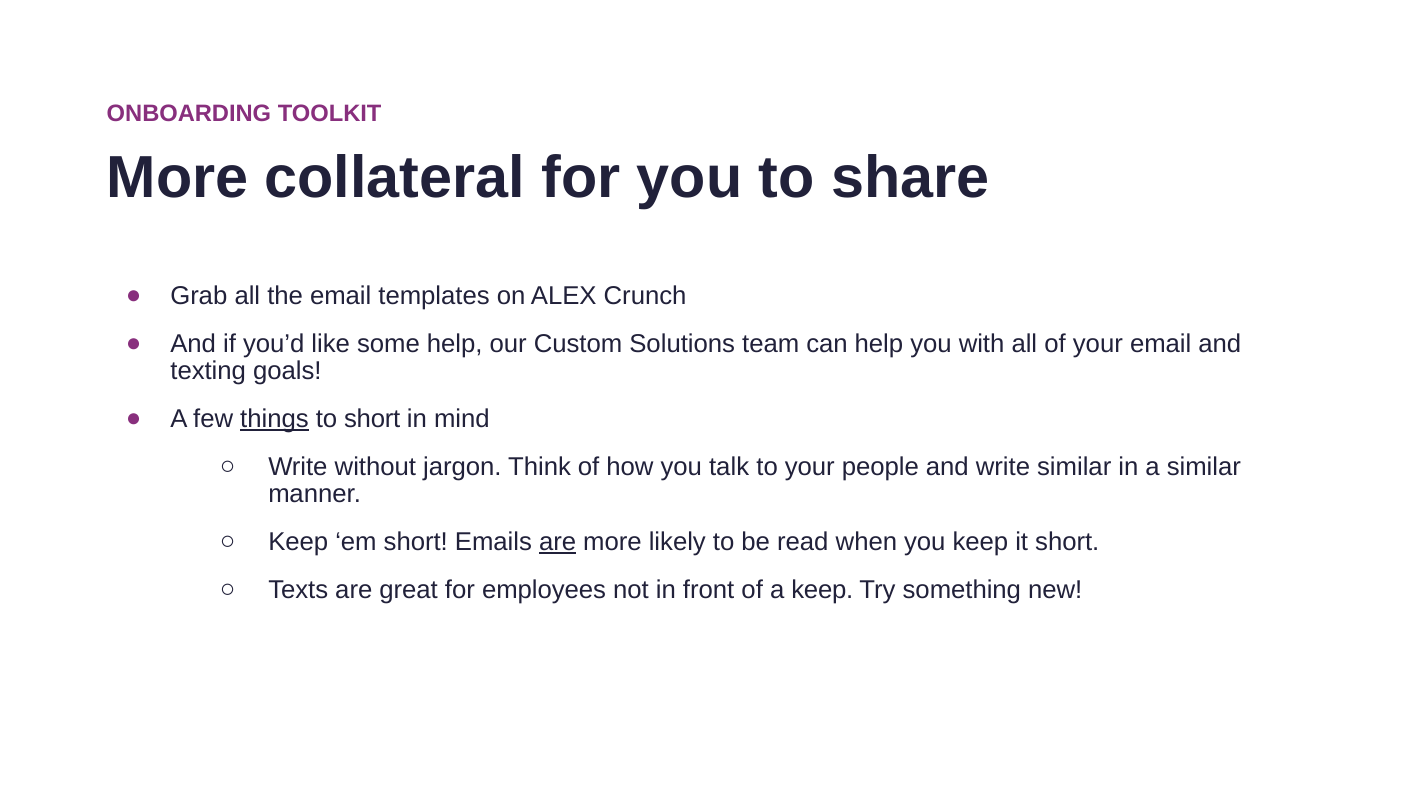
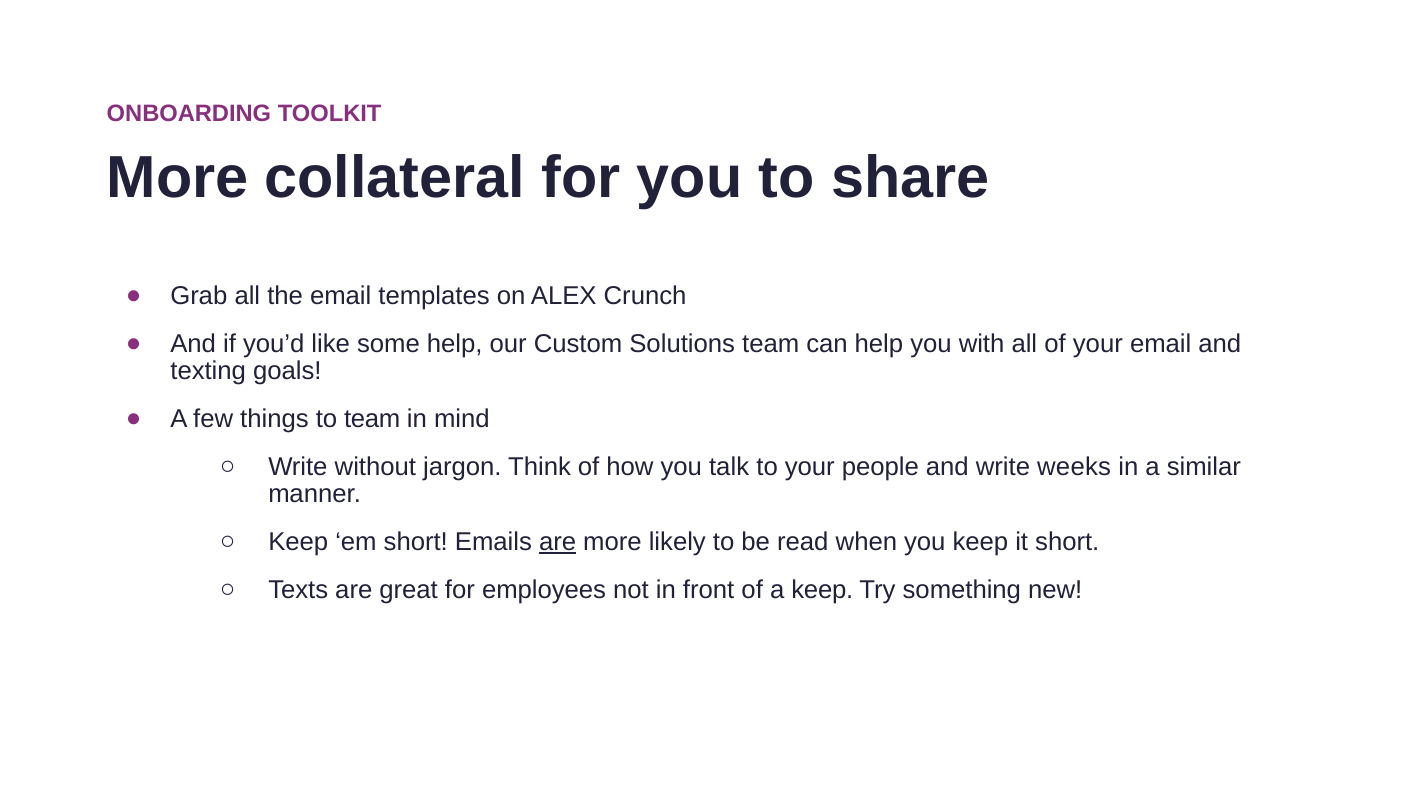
things underline: present -> none
to short: short -> team
write similar: similar -> weeks
